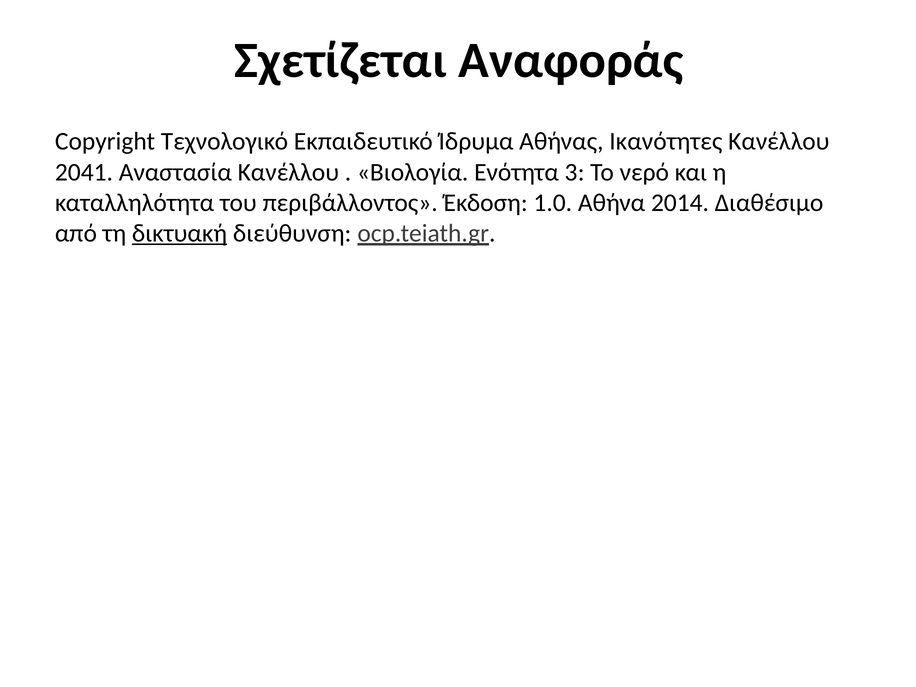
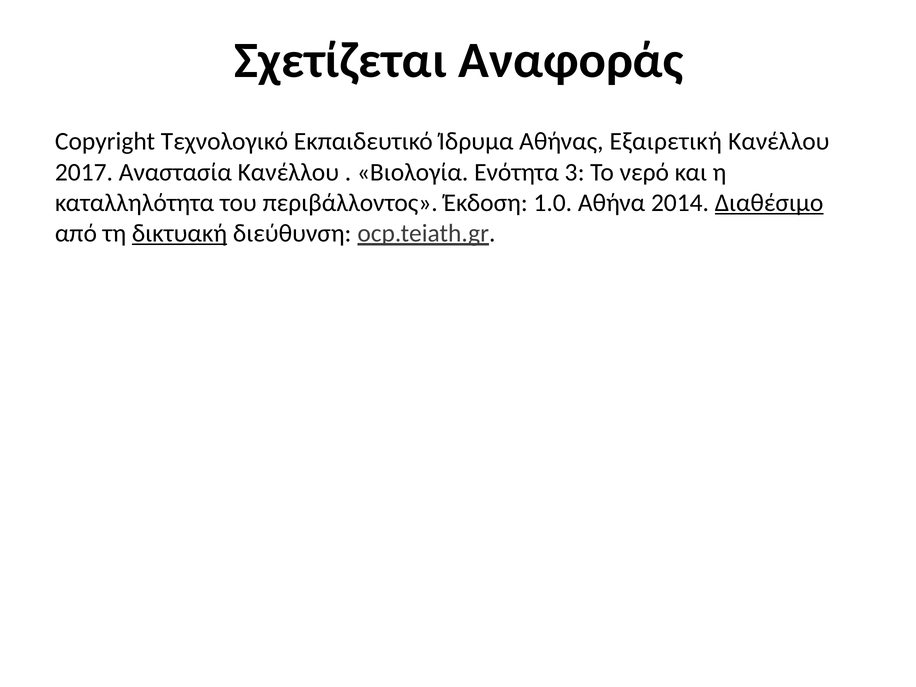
Ικανότητες: Ικανότητες -> Εξαιρετική
2041: 2041 -> 2017
Διαθέσιμο underline: none -> present
